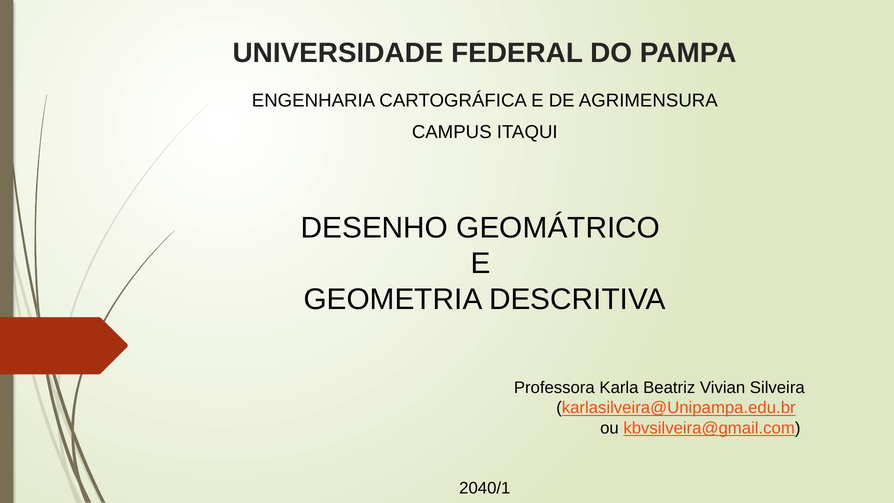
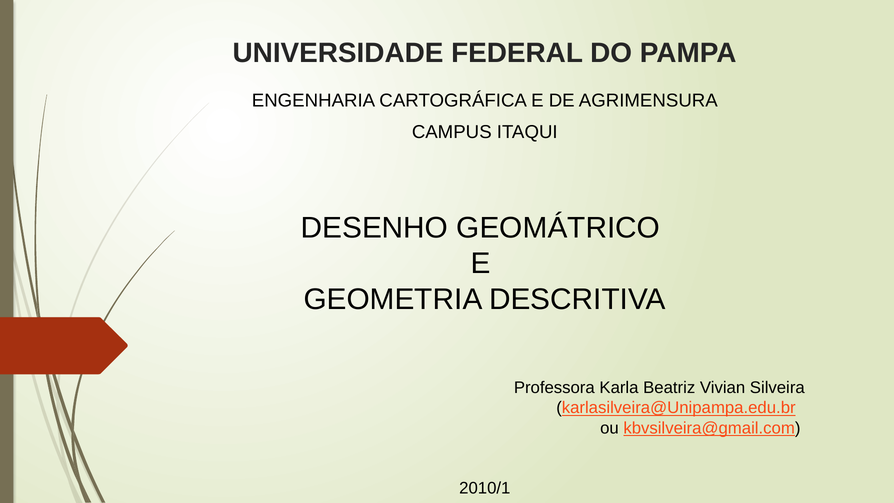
2040/1: 2040/1 -> 2010/1
